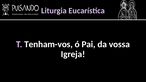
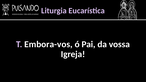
Tenham-vos: Tenham-vos -> Embora-vos
